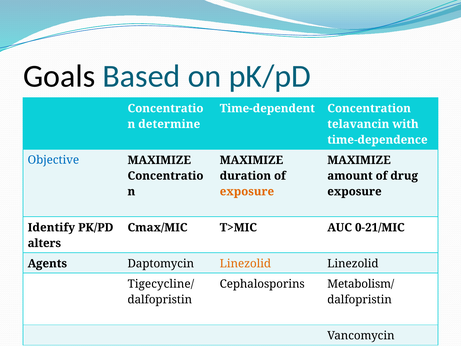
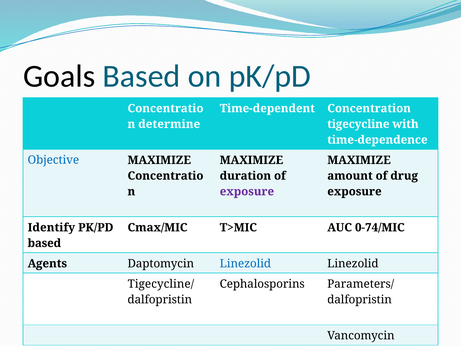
telavancin: telavancin -> tigecycline
exposure at (247, 191) colour: orange -> purple
0-21/MIC: 0-21/MIC -> 0-74/MIC
alters at (44, 243): alters -> based
Linezolid at (245, 263) colour: orange -> blue
Metabolism/: Metabolism/ -> Parameters/
